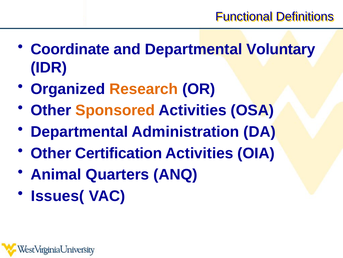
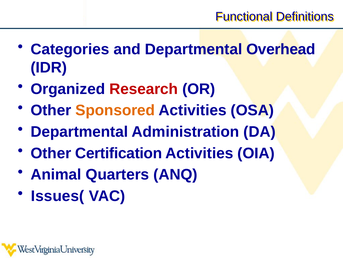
Coordinate: Coordinate -> Categories
Voluntary: Voluntary -> Overhead
Research colour: orange -> red
